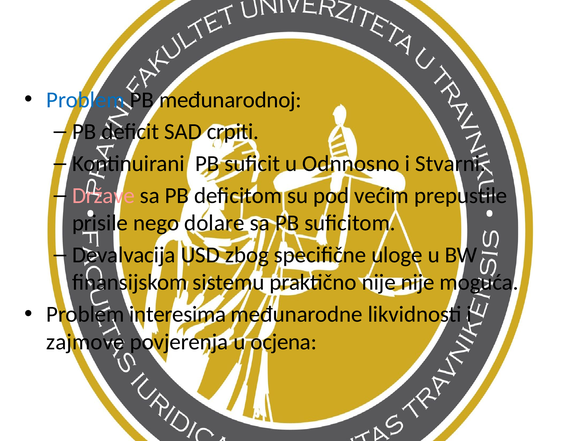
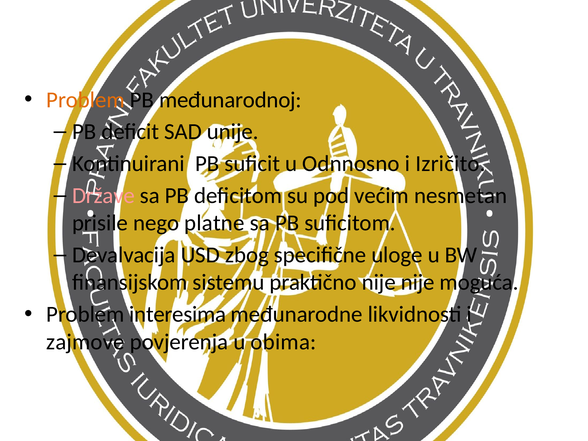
Problem at (85, 100) colour: blue -> orange
crpiti: crpiti -> unije
Stvarni: Stvarni -> Izričito
prepustile: prepustile -> nesmetan
dolare: dolare -> platne
ocjena: ocjena -> obima
